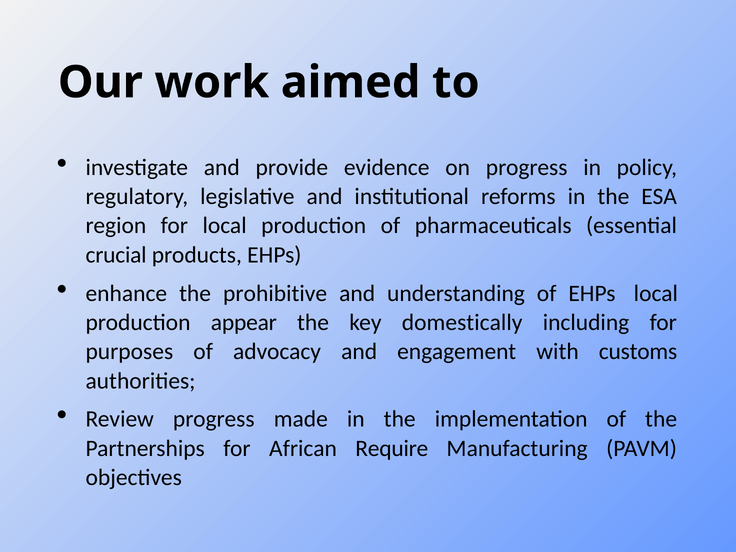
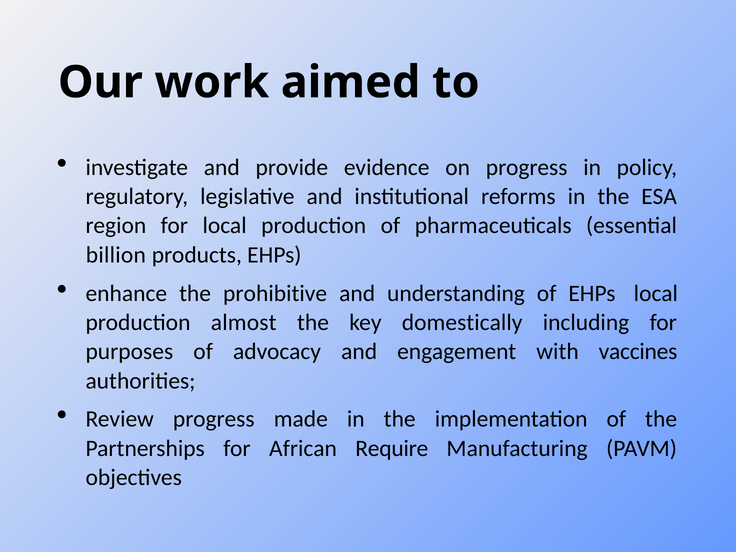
crucial: crucial -> billion
appear: appear -> almost
customs: customs -> vaccines
